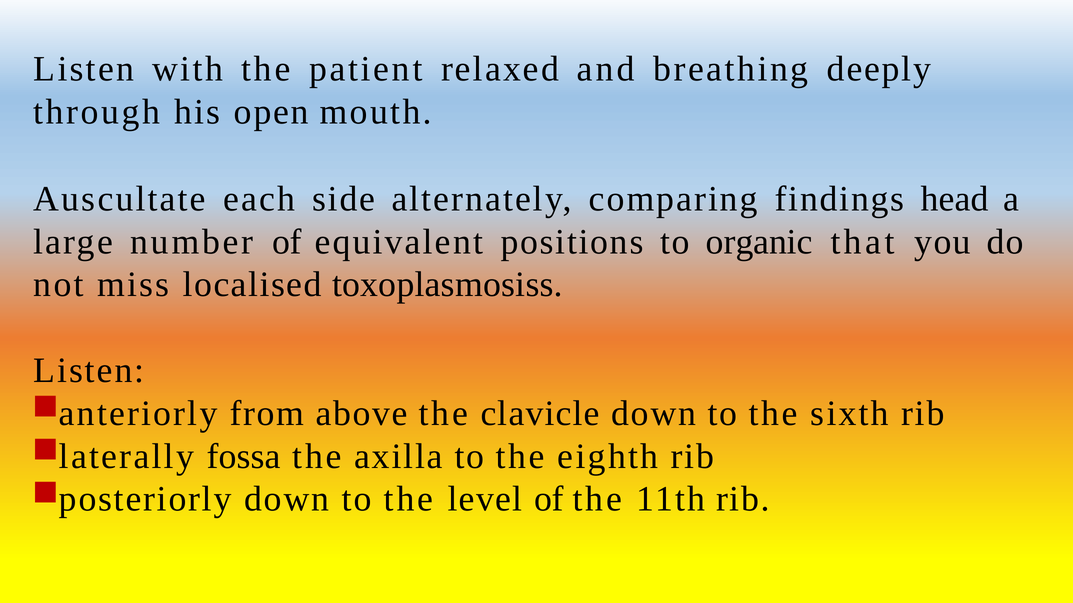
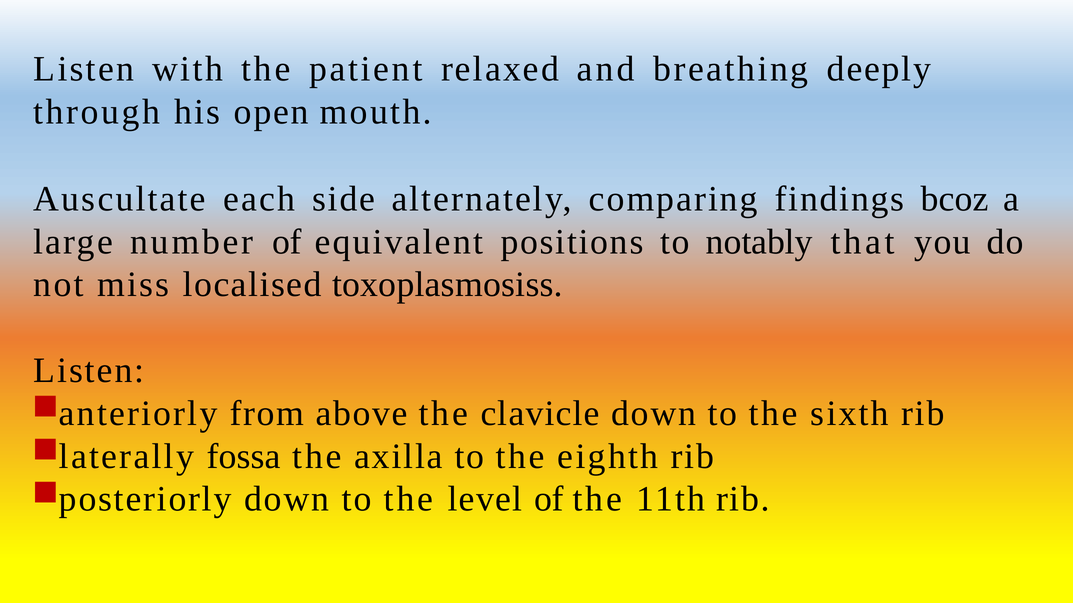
head: head -> bcoz
organic: organic -> notably
